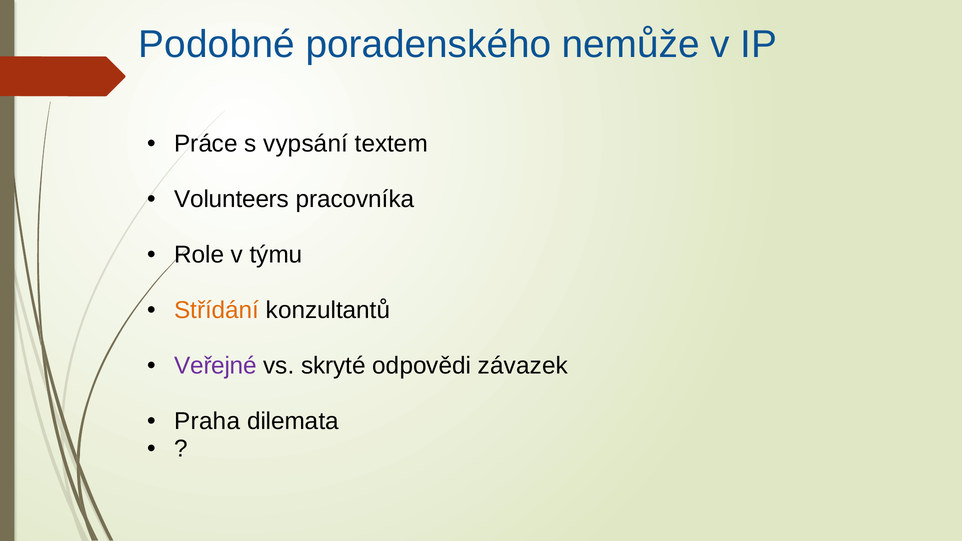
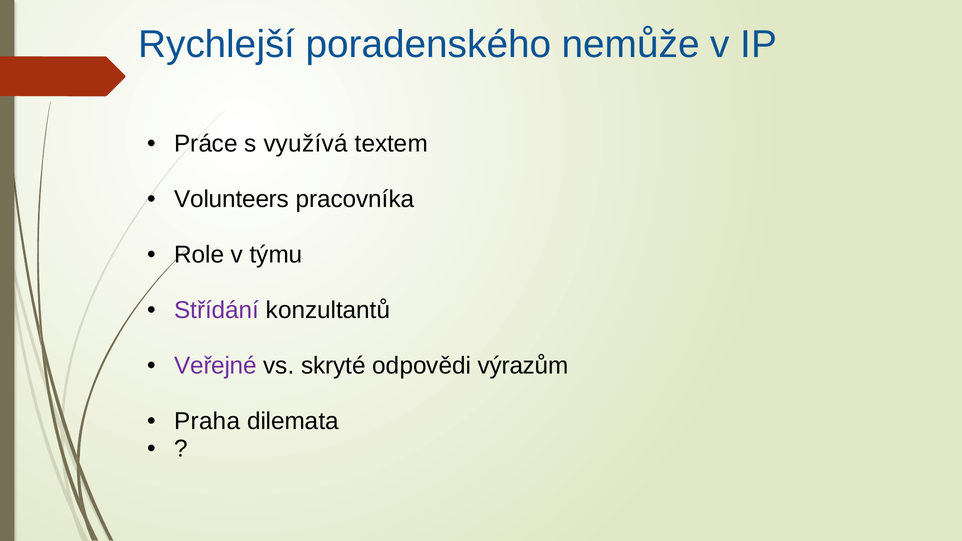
Podobné: Podobné -> Rychlejší
vypsání: vypsání -> využívá
Střídání colour: orange -> purple
závazek: závazek -> výrazům
